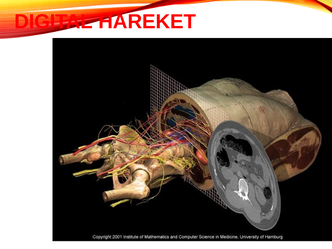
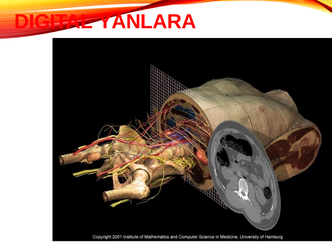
HAREKET: HAREKET -> YANLARA
